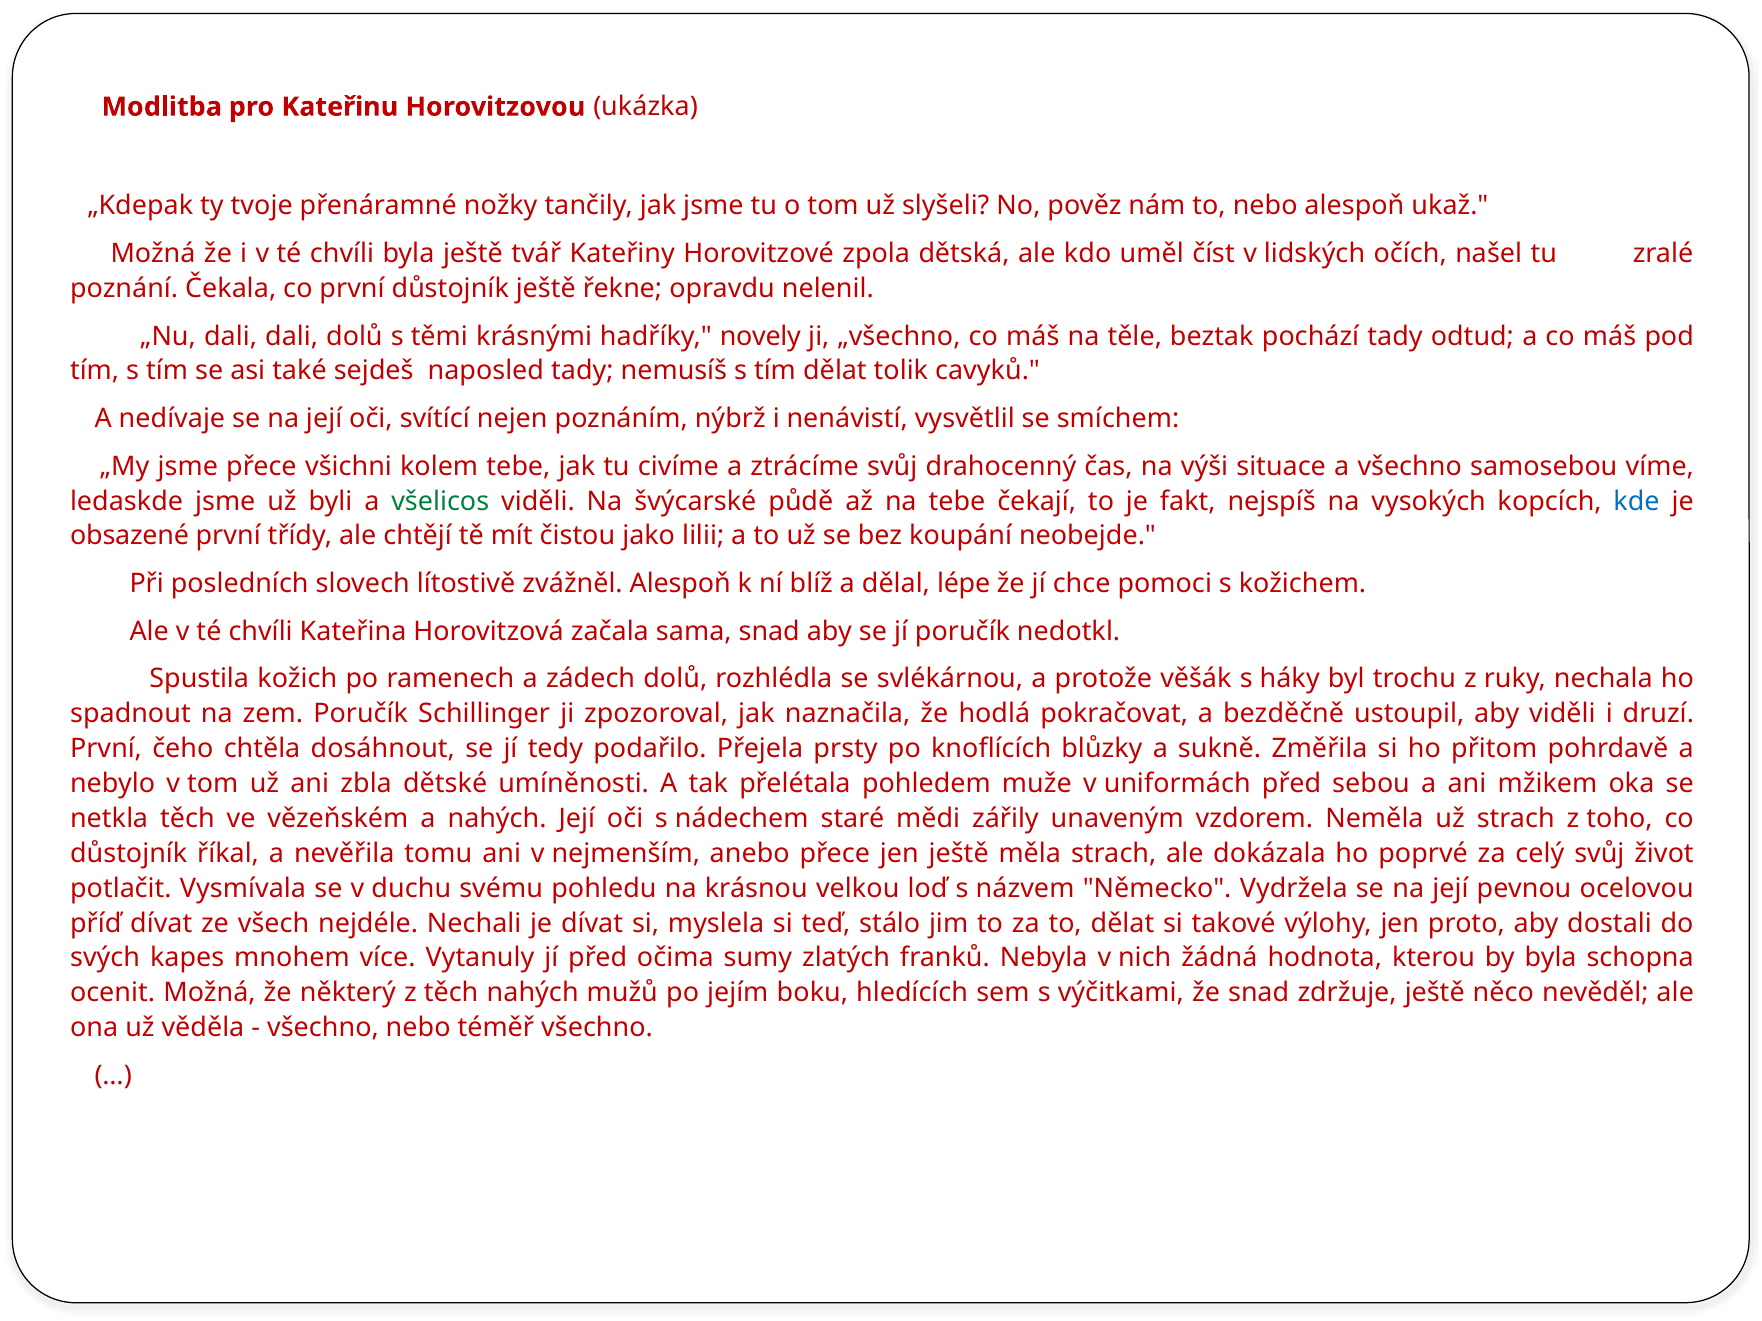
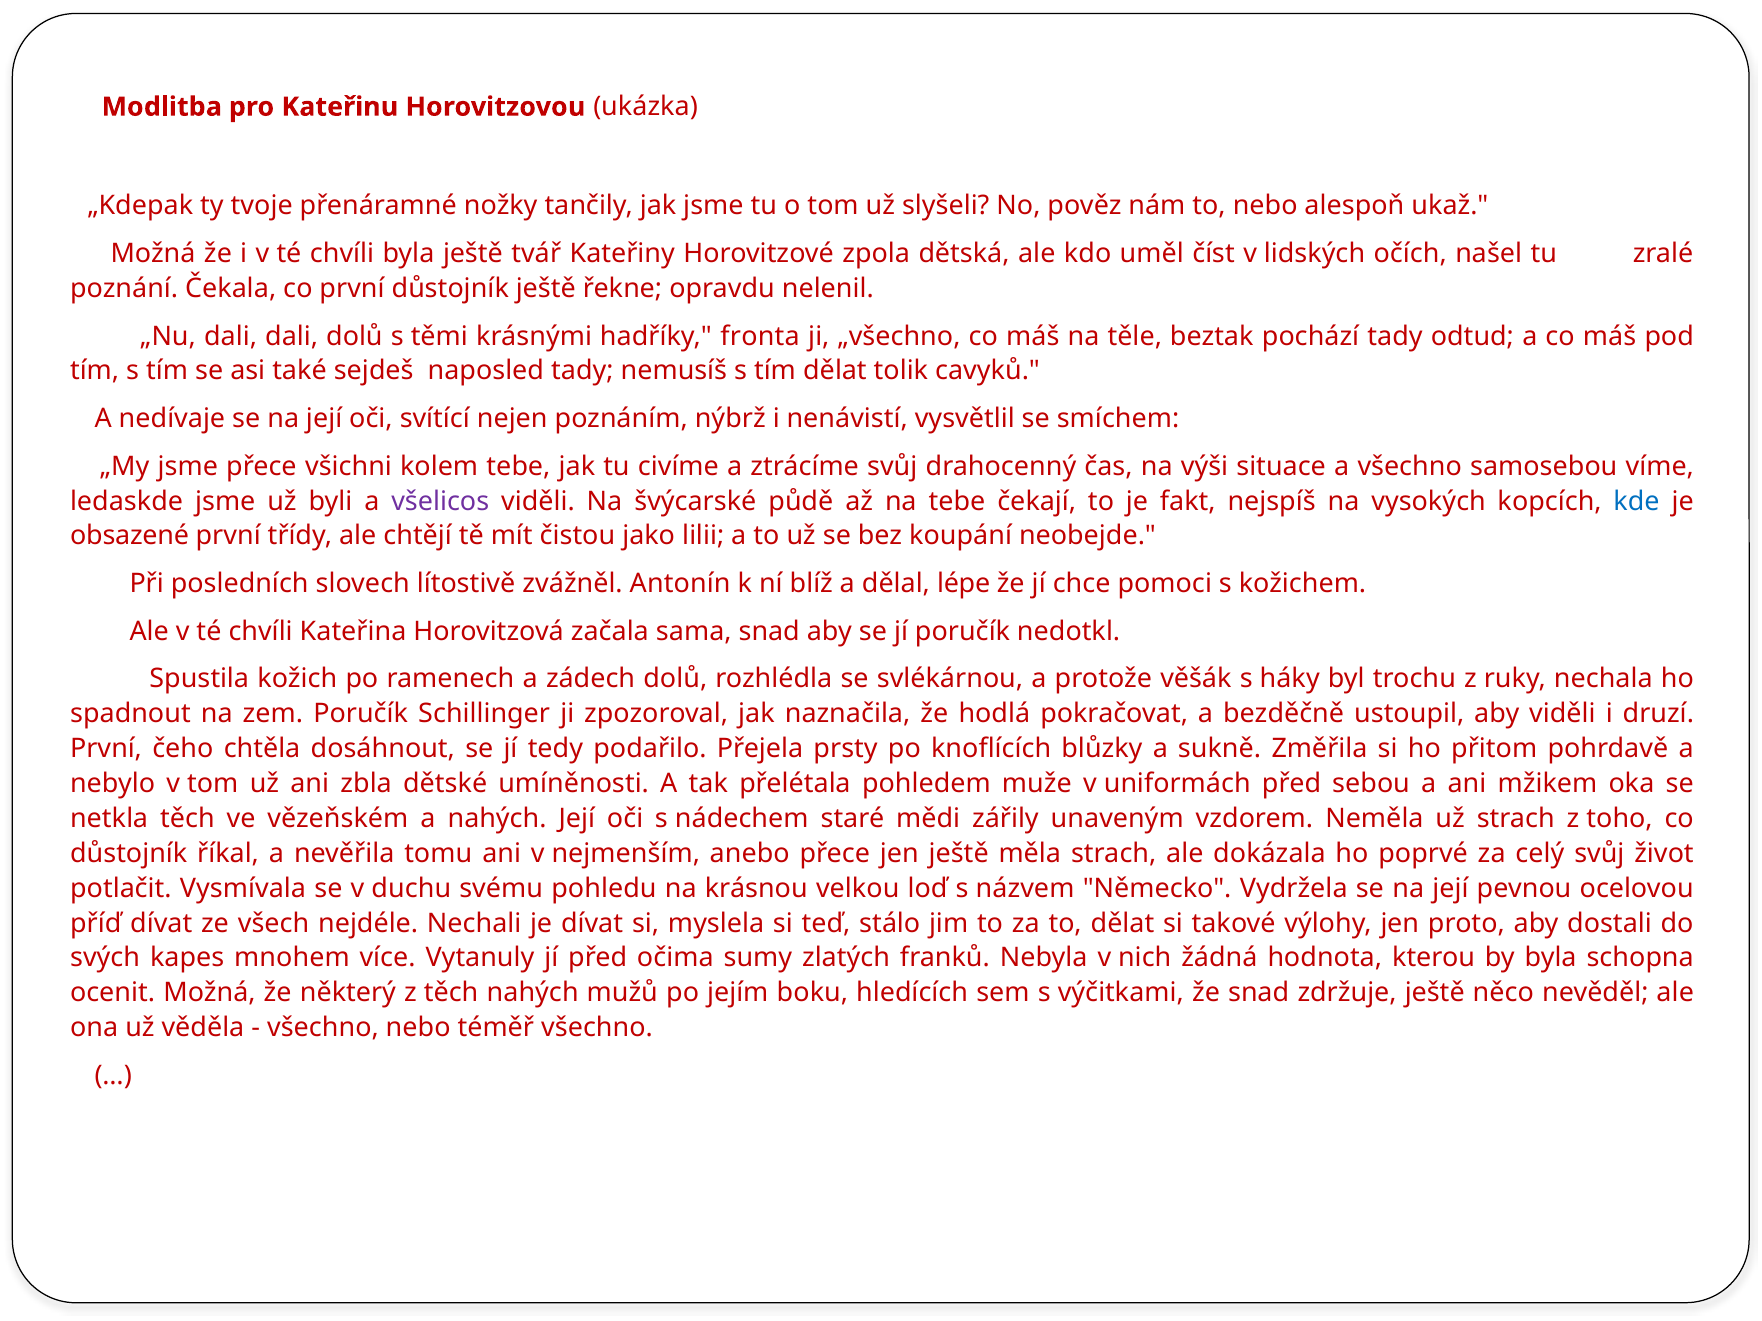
novely: novely -> fronta
všelicos colour: green -> purple
zvážněl Alespoň: Alespoň -> Antonín
